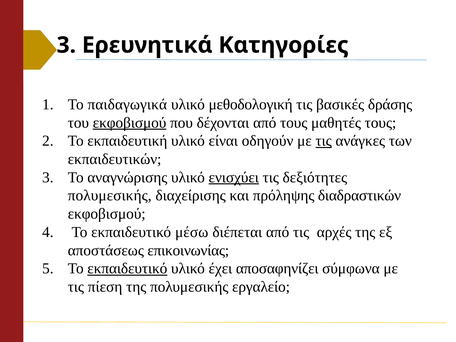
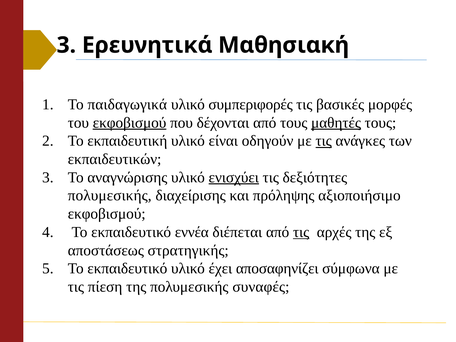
Κατηγορίες: Κατηγορίες -> Μαθησιακή
μεθοδολογική: μεθοδολογική -> συμπεριφορές
δράσης: δράσης -> μορφές
μαθητές underline: none -> present
διαδραστικών: διαδραστικών -> αξιοποιήσιμο
μέσω: μέσω -> εννέα
τις at (301, 232) underline: none -> present
επικοινωνίας: επικοινωνίας -> στρατηγικής
εκπαιδευτικό at (127, 269) underline: present -> none
εργαλείο: εργαλείο -> συναφές
